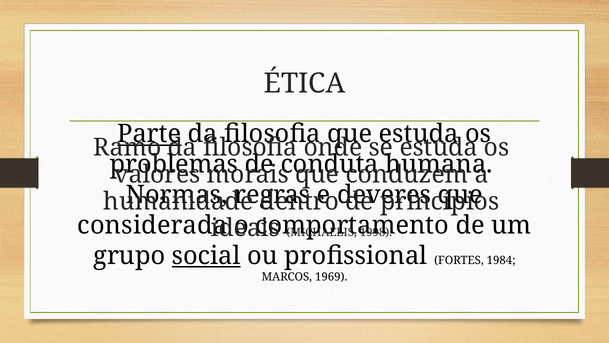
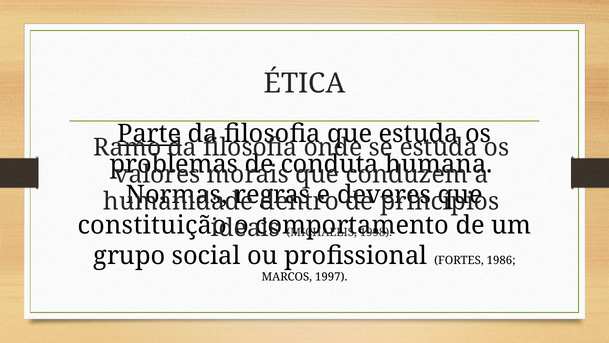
considerada: considerada -> constituição
social underline: present -> none
1984: 1984 -> 1986
1969: 1969 -> 1997
